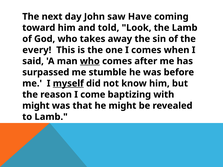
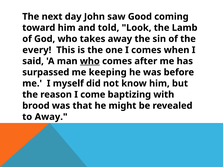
Have: Have -> Good
stumble: stumble -> keeping
myself underline: present -> none
might at (36, 106): might -> brood
to Lamb: Lamb -> Away
